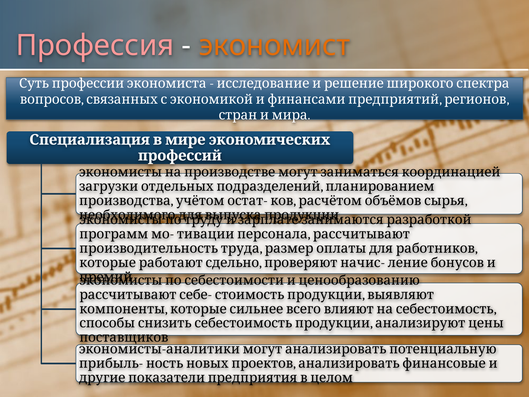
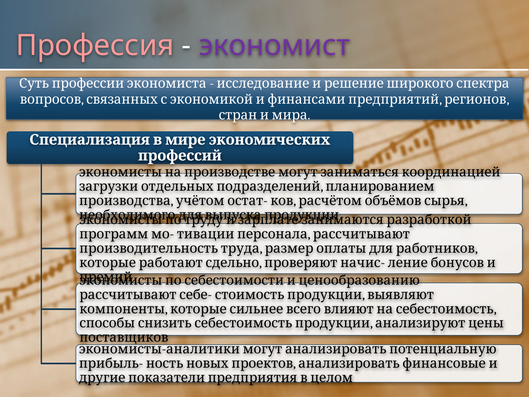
экономист colour: orange -> purple
